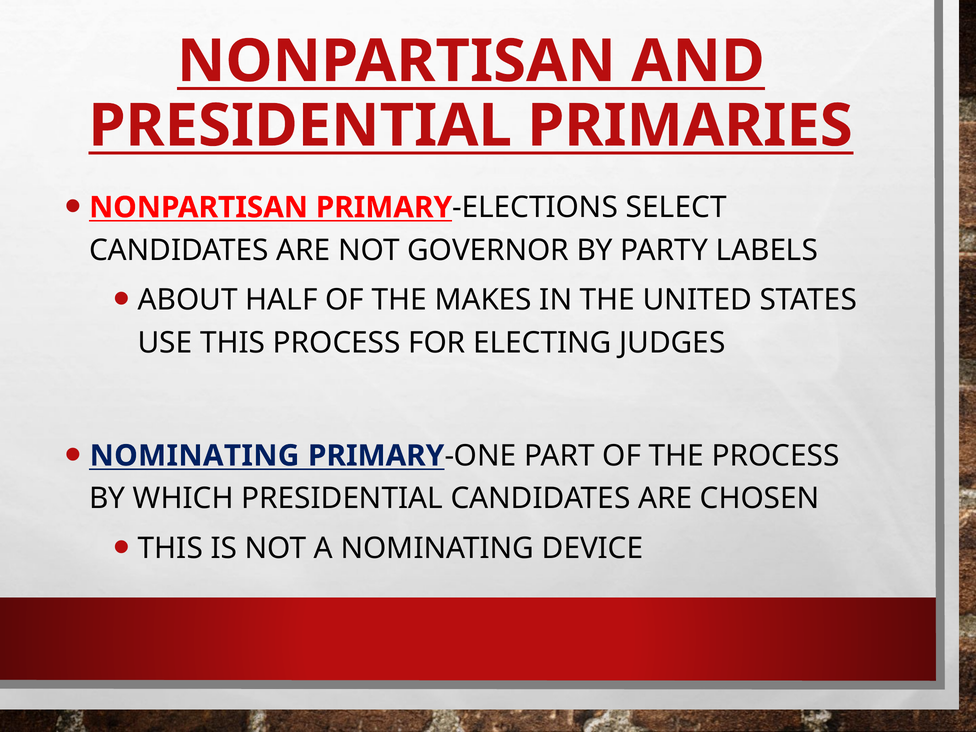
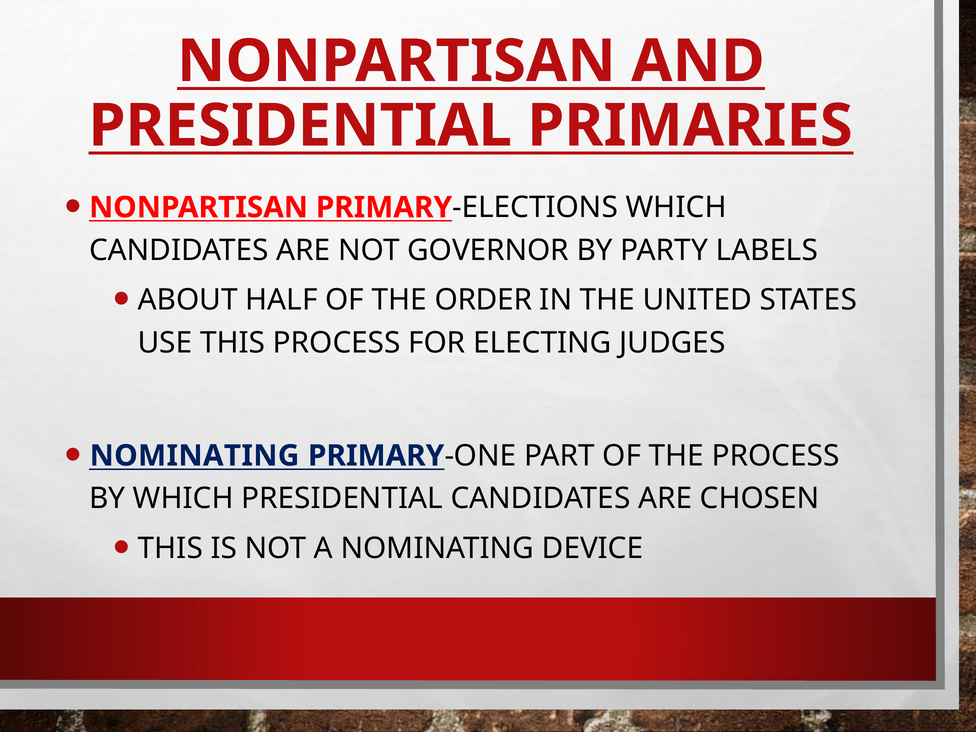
SELECT at (676, 207): SELECT -> WHICH
MAKES: MAKES -> ORDER
